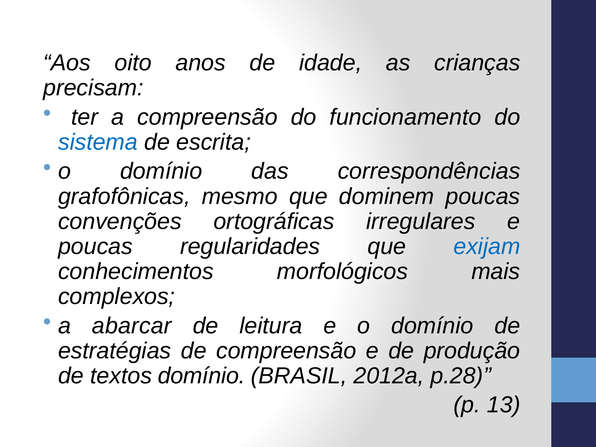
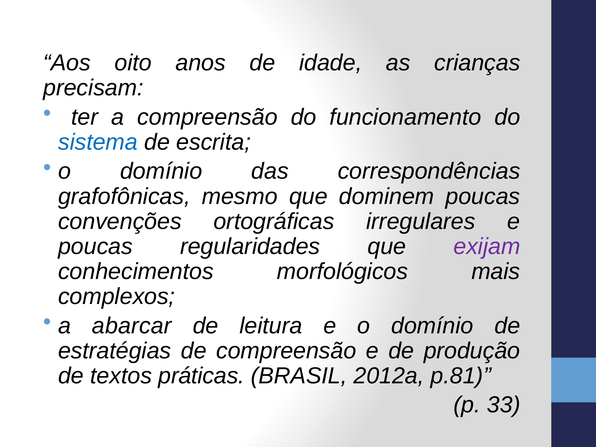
exijam colour: blue -> purple
textos domínio: domínio -> práticas
p.28: p.28 -> p.81
13: 13 -> 33
